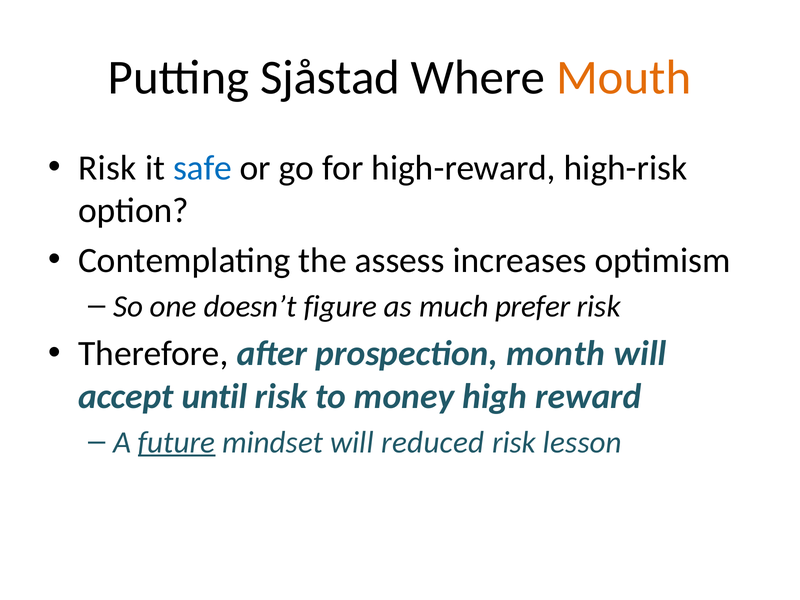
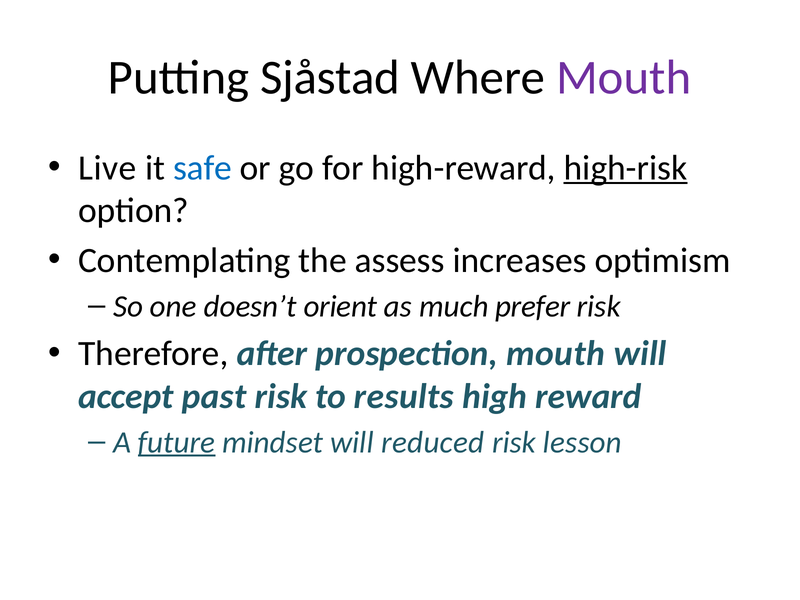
Mouth at (624, 77) colour: orange -> purple
Risk at (107, 168): Risk -> Live
high-risk underline: none -> present
figure: figure -> orient
prospection month: month -> mouth
until: until -> past
money: money -> results
